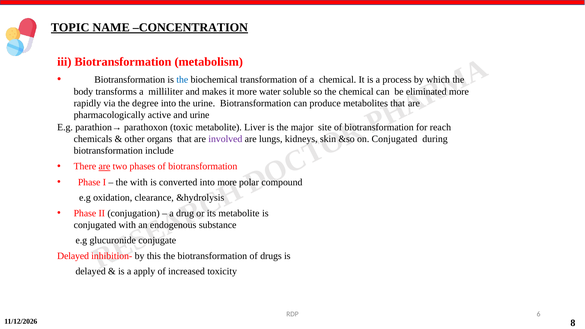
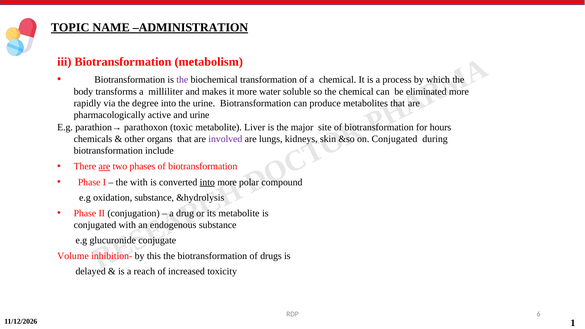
CONCENTRATION: CONCENTRATION -> ADMINISTRATION
the at (182, 80) colour: blue -> purple
reach: reach -> hours
into at (207, 182) underline: none -> present
oxidation clearance: clearance -> substance
Delayed at (73, 256): Delayed -> Volume
apply: apply -> reach
8: 8 -> 1
